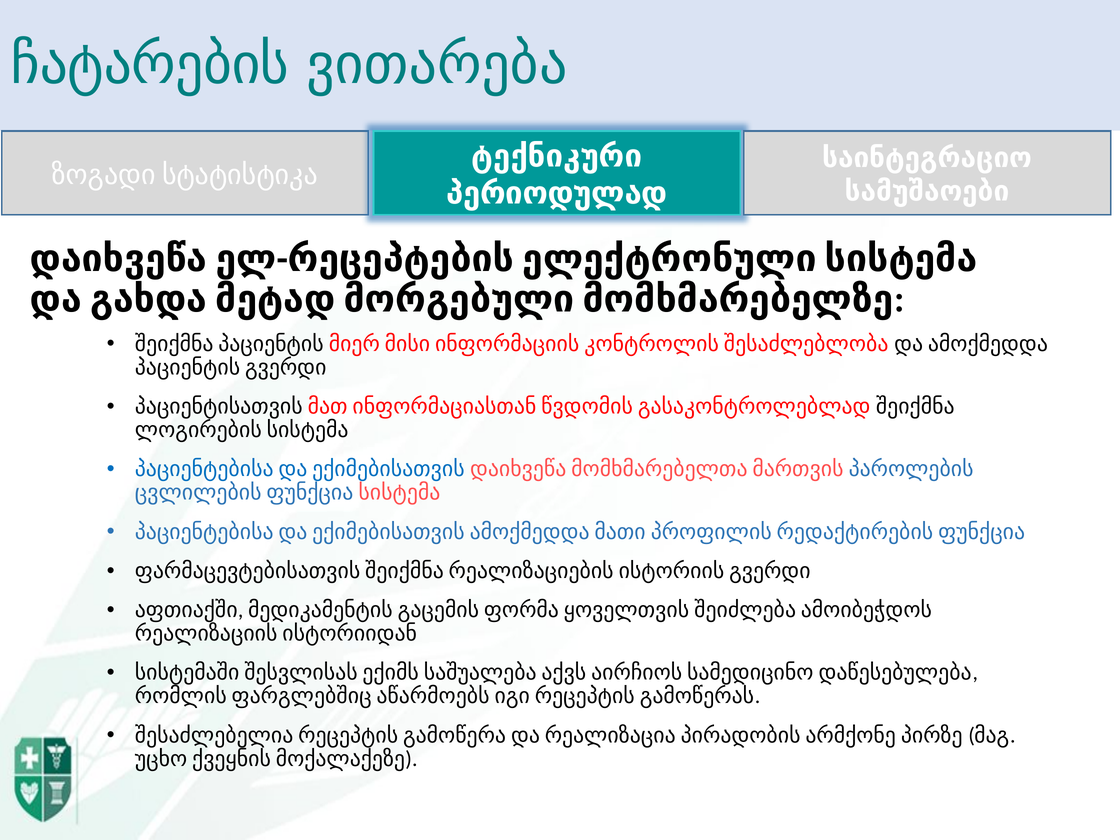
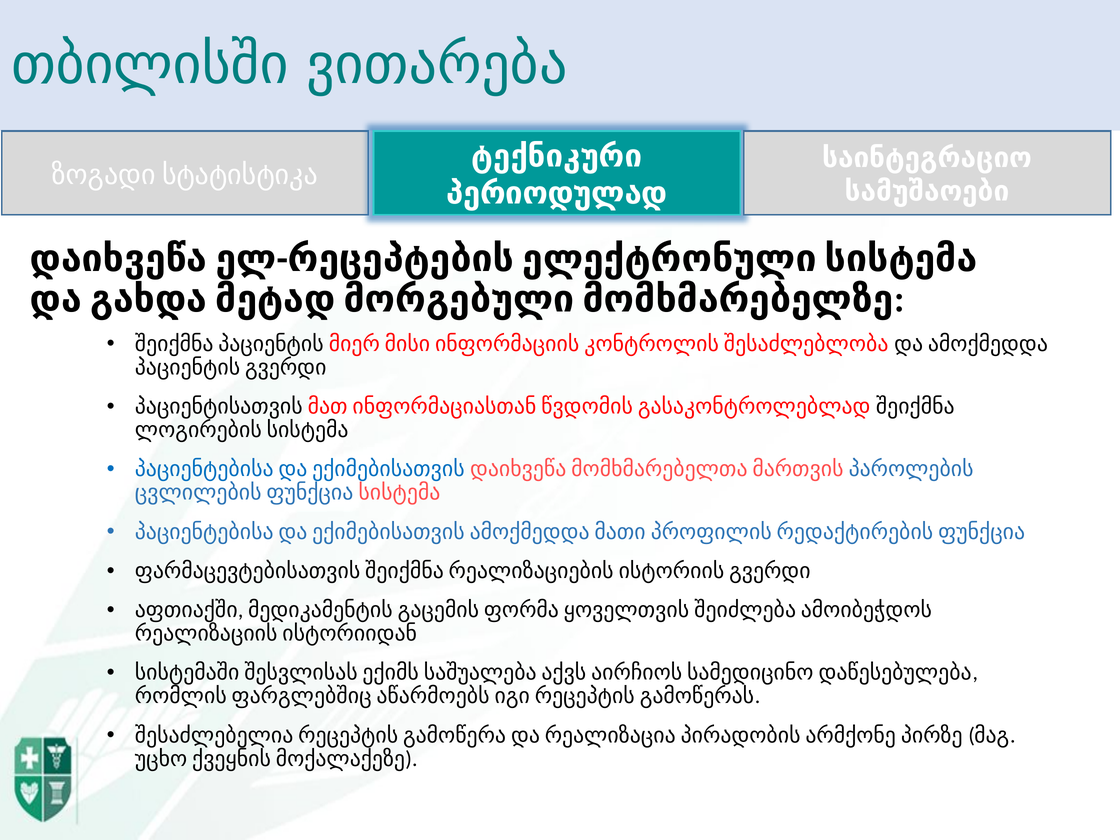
ჩატარების: ჩატარების -> თბილისში
